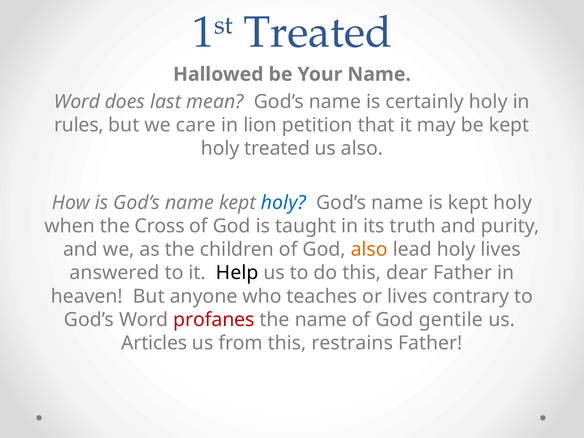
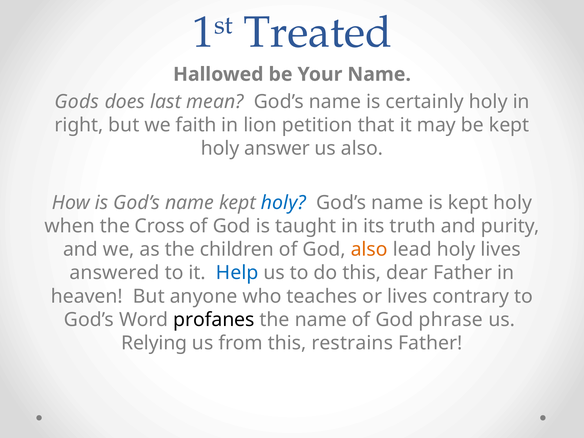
Word at (77, 102): Word -> Gods
rules: rules -> right
care: care -> faith
holy treated: treated -> answer
Help colour: black -> blue
profanes colour: red -> black
gentile: gentile -> phrase
Articles: Articles -> Relying
